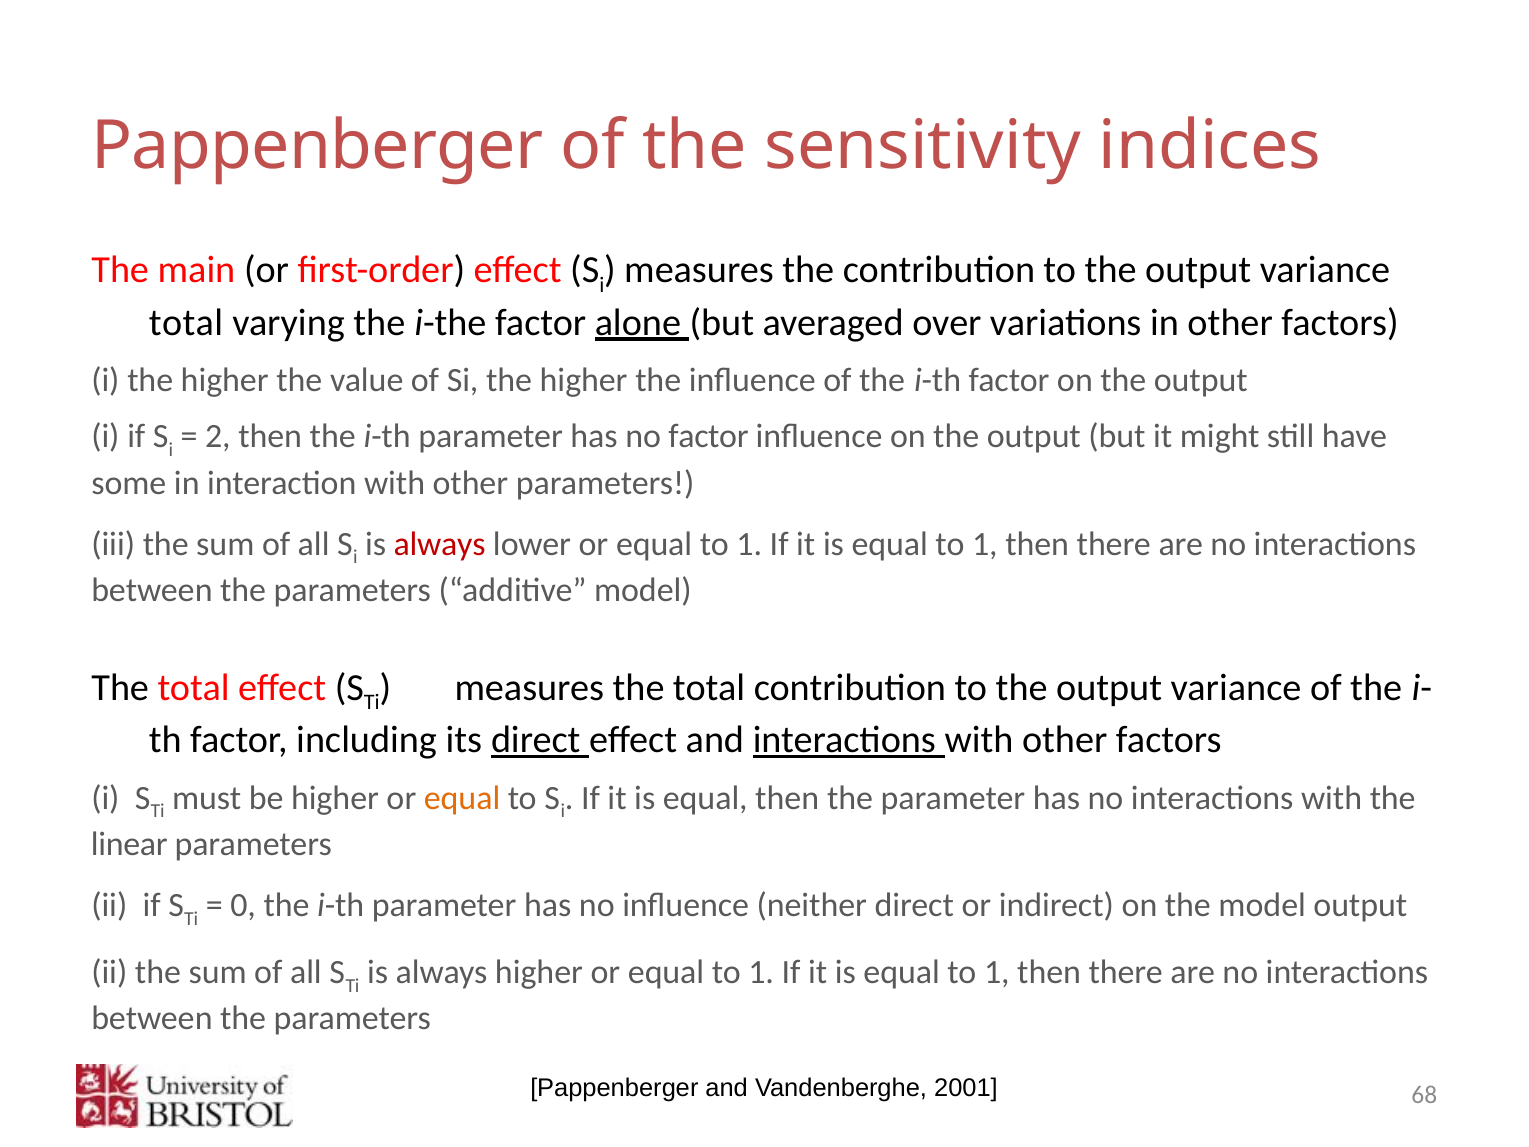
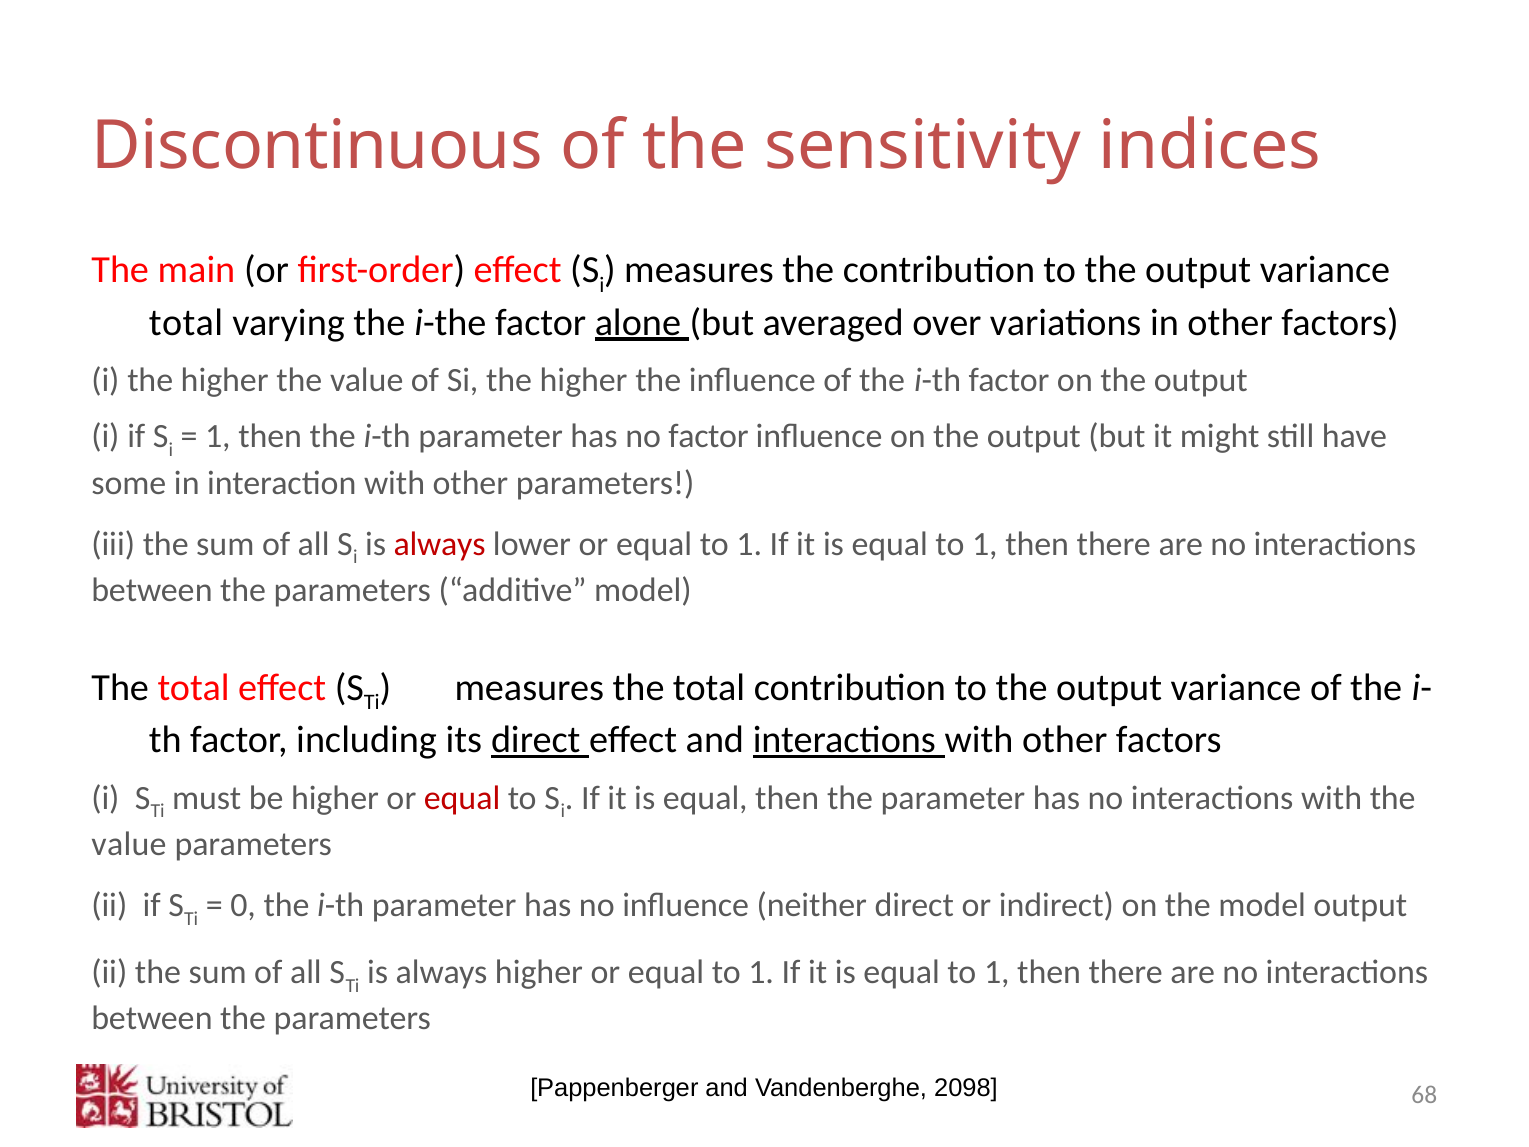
Pappenberger at (317, 146): Pappenberger -> Discontinuous
2 at (218, 437): 2 -> 1
equal at (462, 798) colour: orange -> red
linear at (129, 844): linear -> value
2001: 2001 -> 2098
